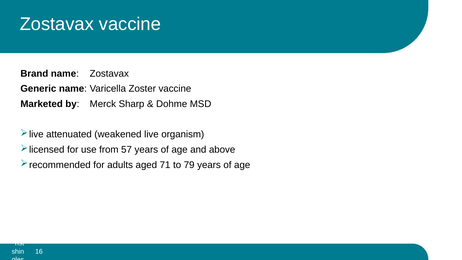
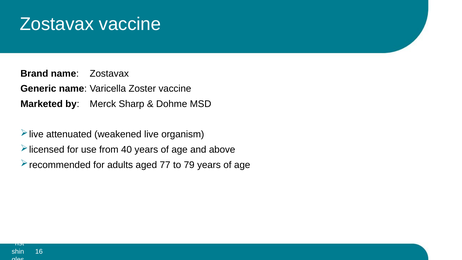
57: 57 -> 40
71: 71 -> 77
